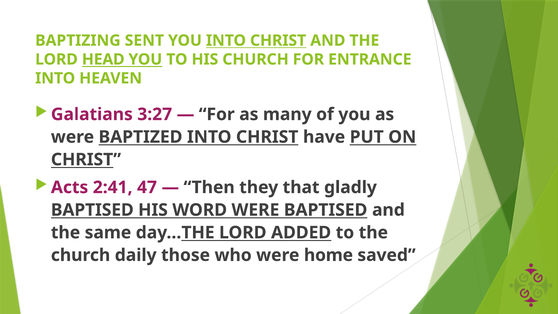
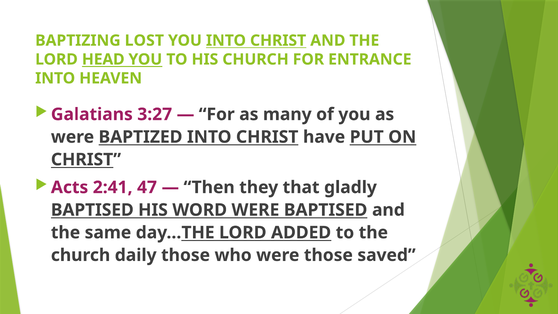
SENT: SENT -> LOST
were home: home -> those
